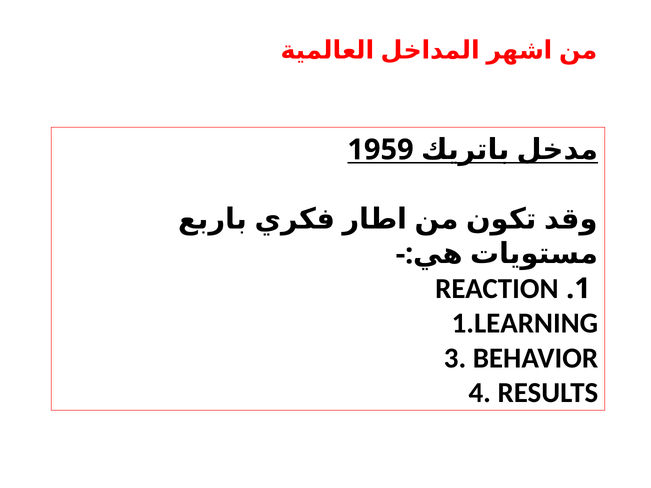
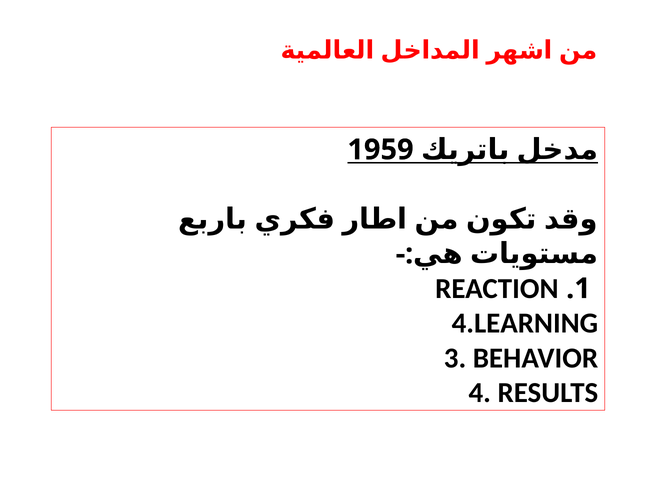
1.LEARNING: 1.LEARNING -> 4.LEARNING
